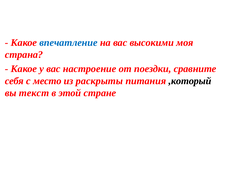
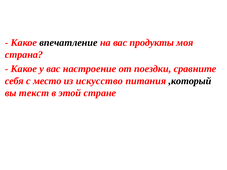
впечатление colour: blue -> black
высокими: высокими -> продукты
раскрыты: раскрыты -> искусство
